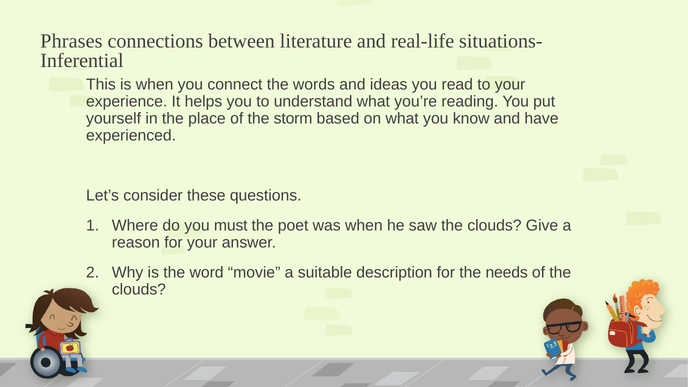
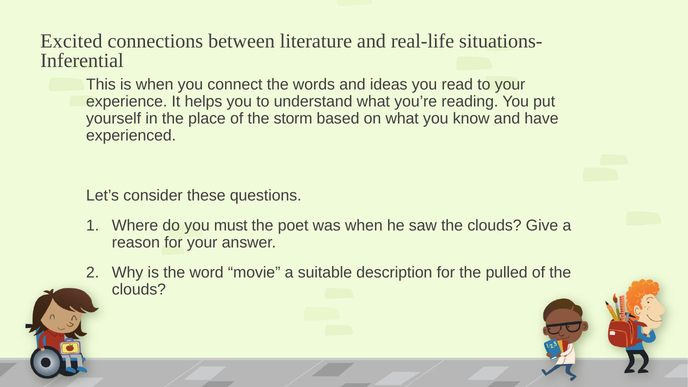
Phrases: Phrases -> Excited
needs: needs -> pulled
